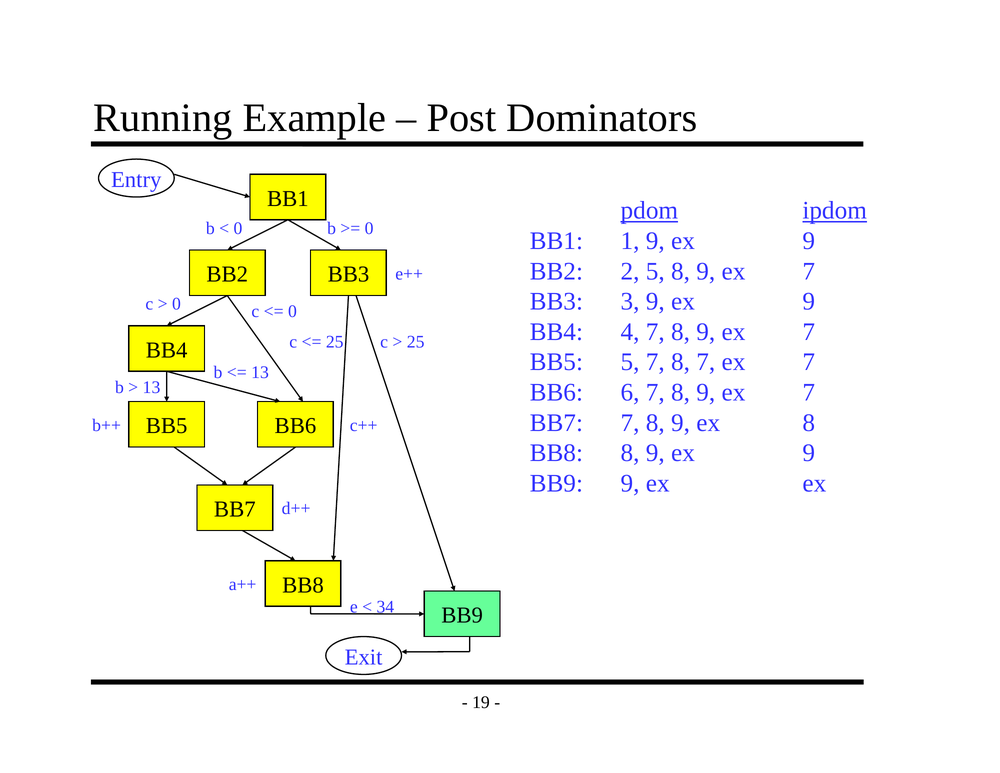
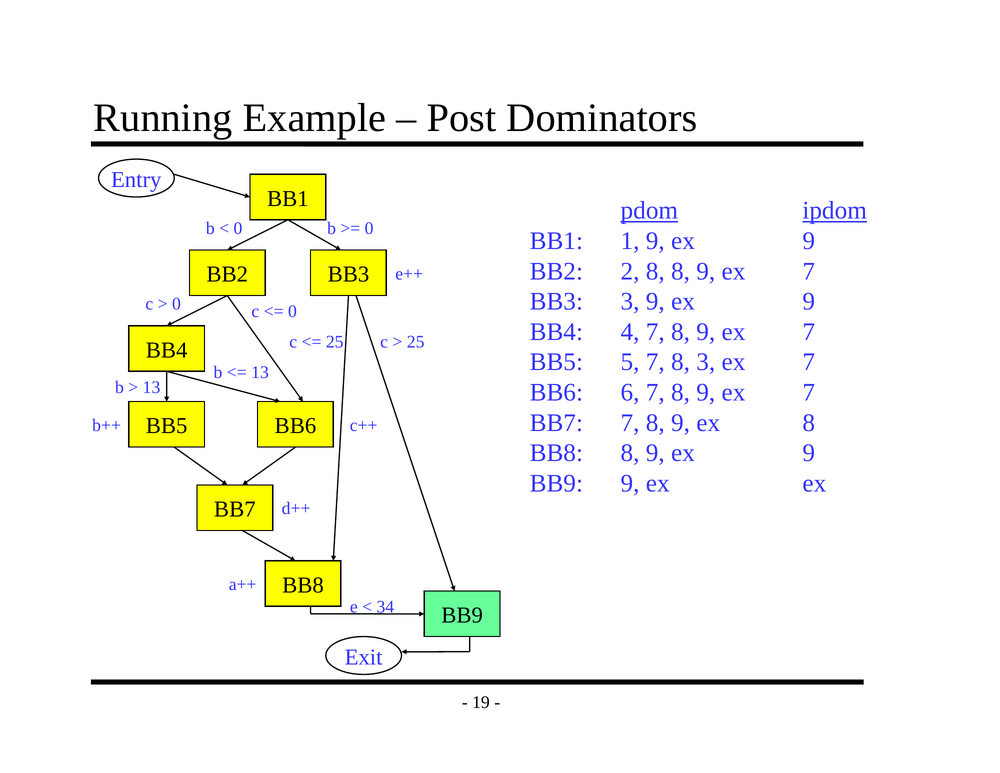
2 5: 5 -> 8
8 7: 7 -> 3
